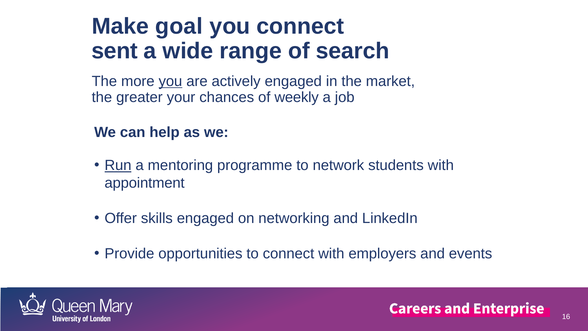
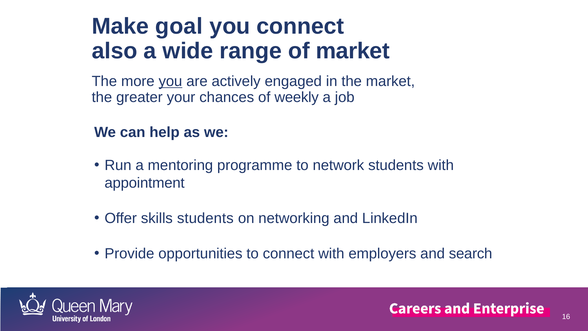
sent: sent -> also
of search: search -> market
Run underline: present -> none
skills engaged: engaged -> students
events: events -> search
